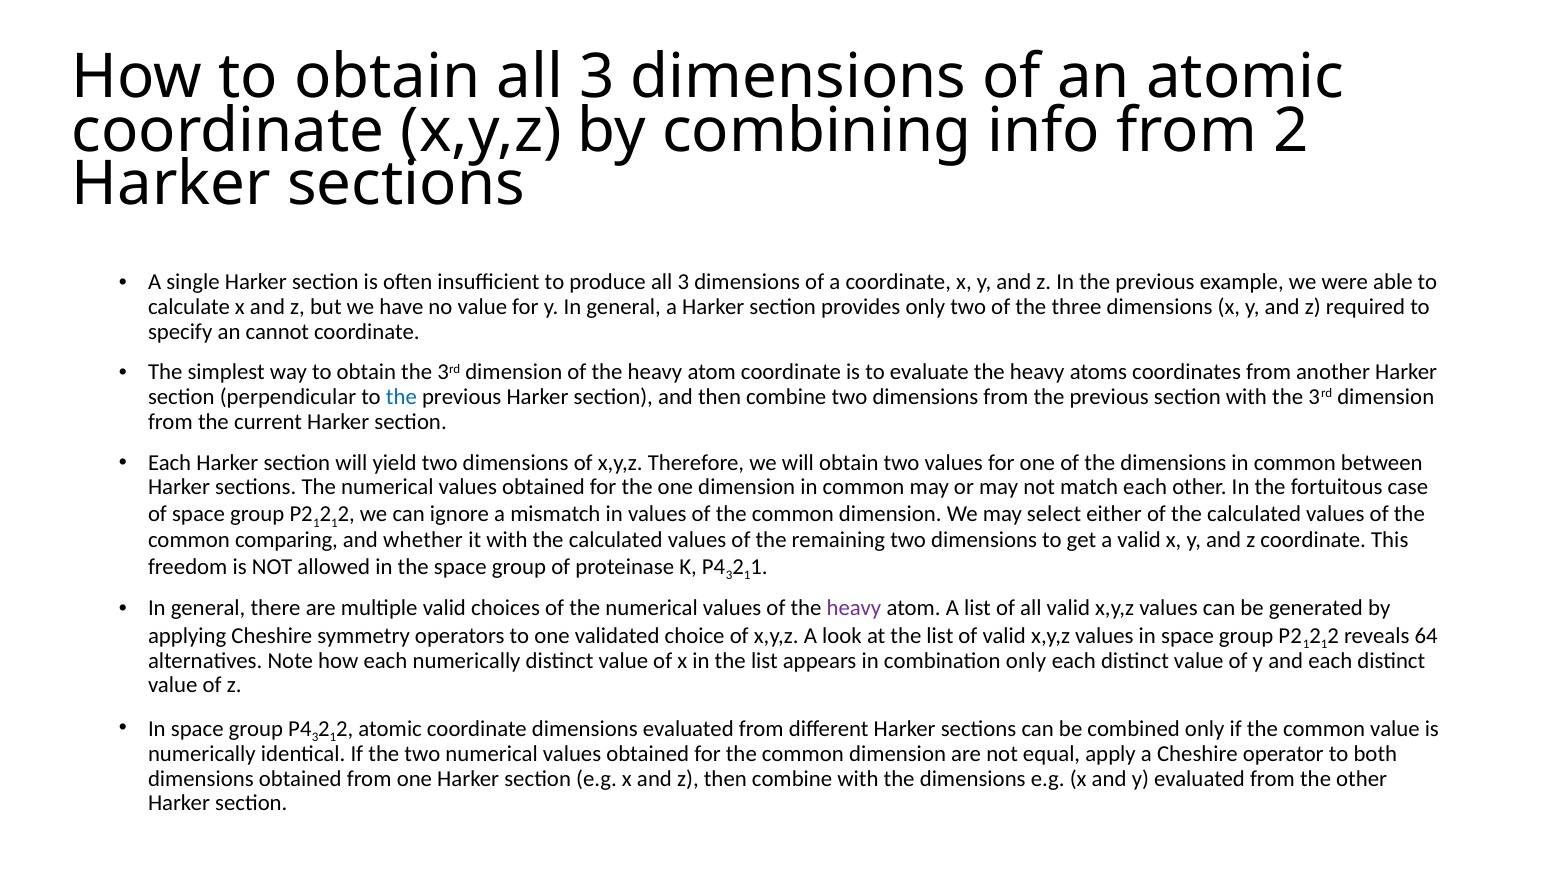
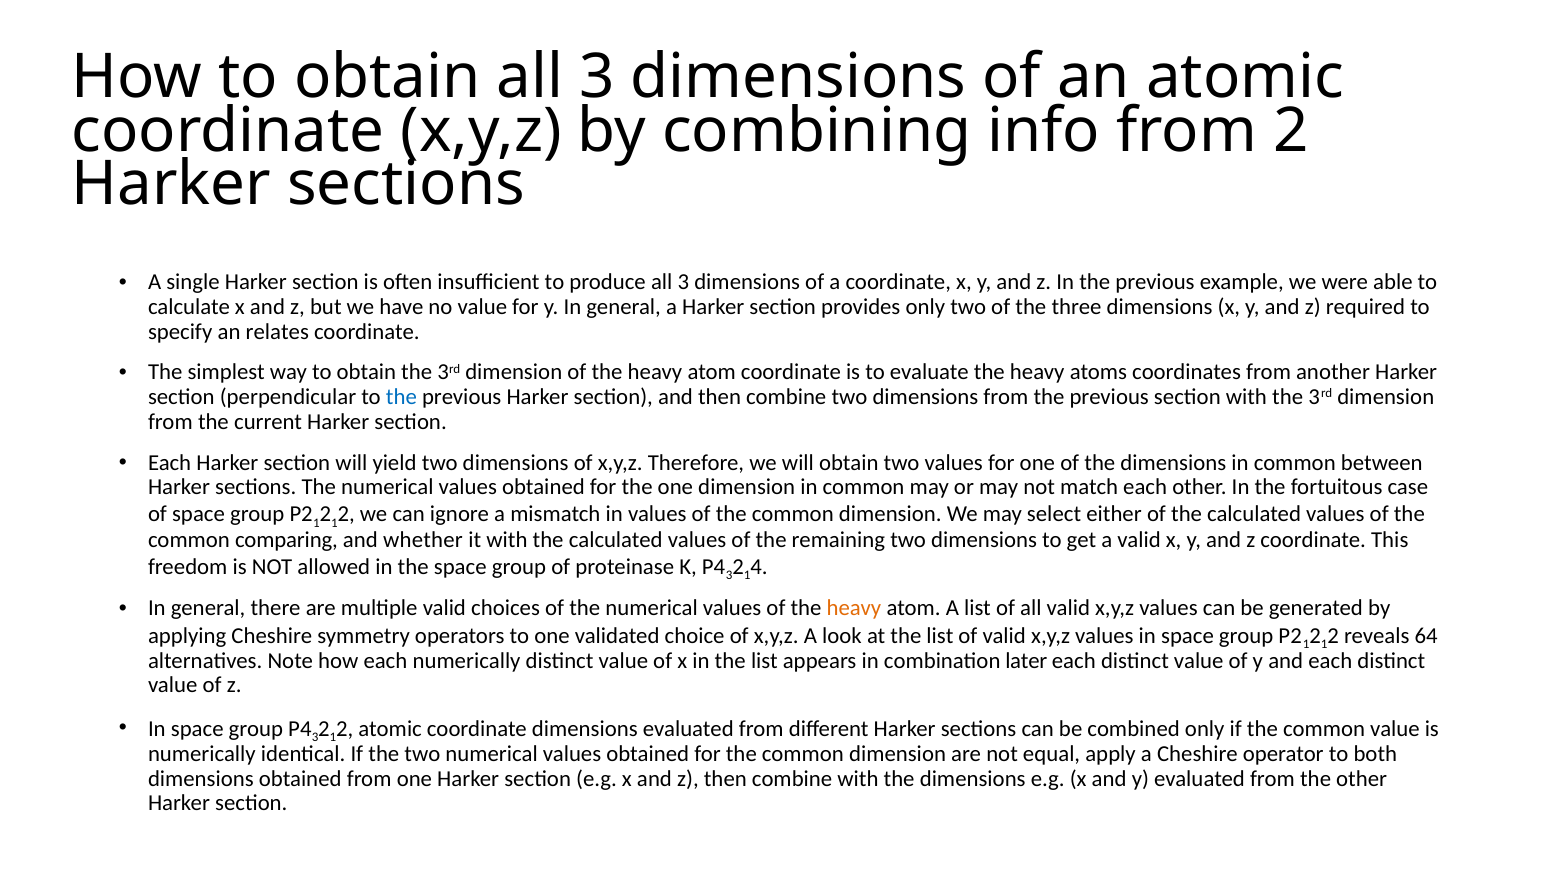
cannot: cannot -> relates
1 at (759, 567): 1 -> 4
heavy at (854, 608) colour: purple -> orange
combination only: only -> later
